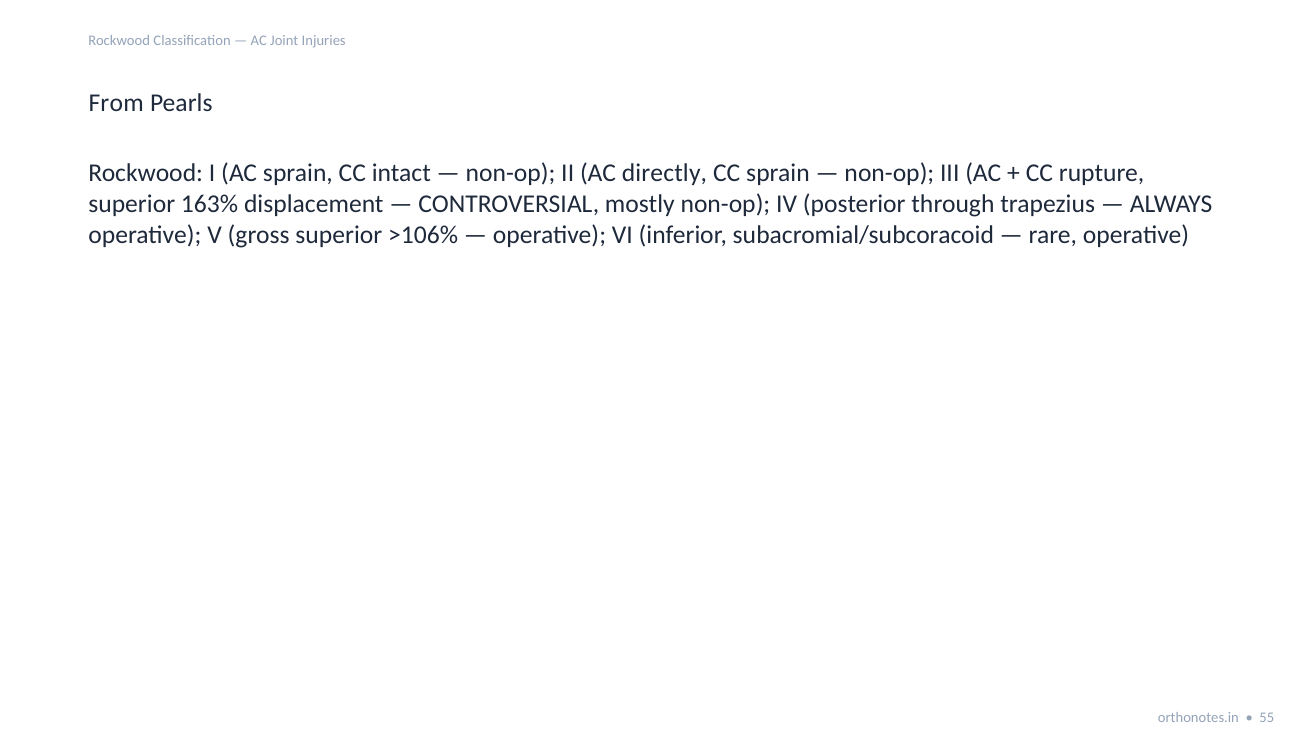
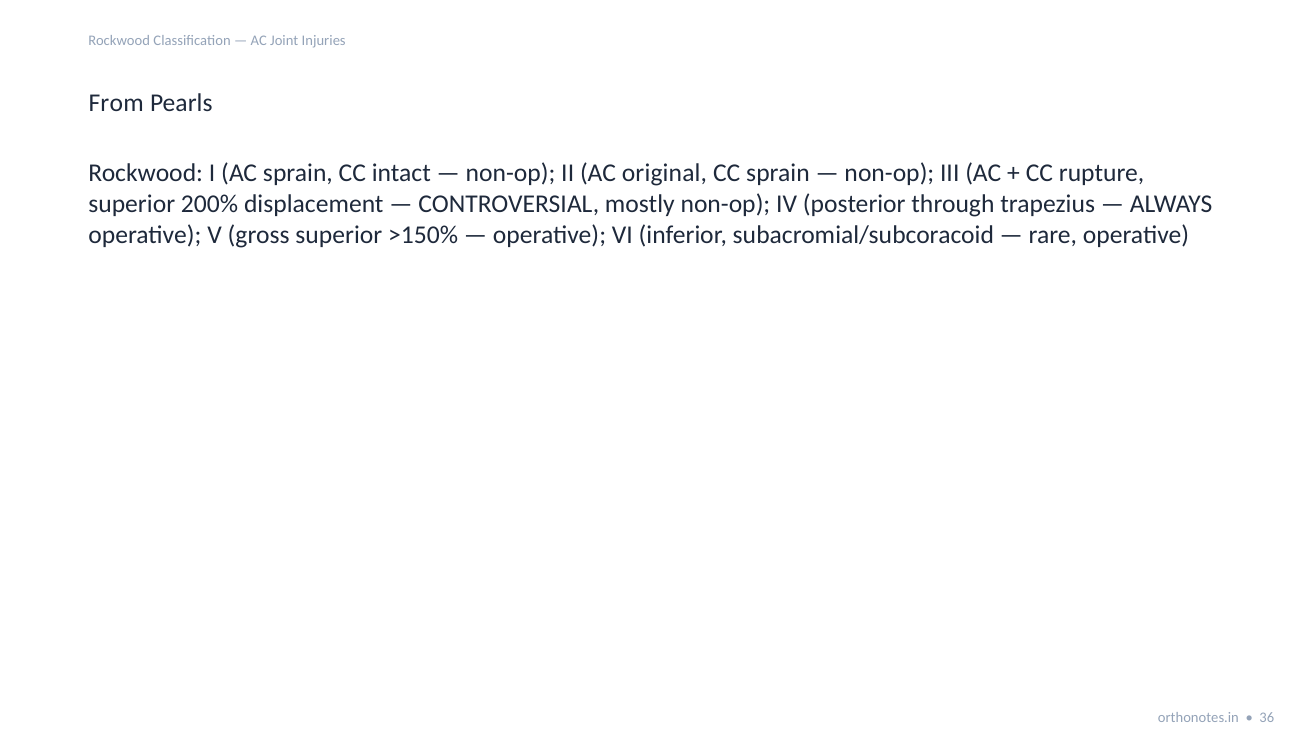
directly: directly -> original
163%: 163% -> 200%
>106%: >106% -> >150%
55: 55 -> 36
